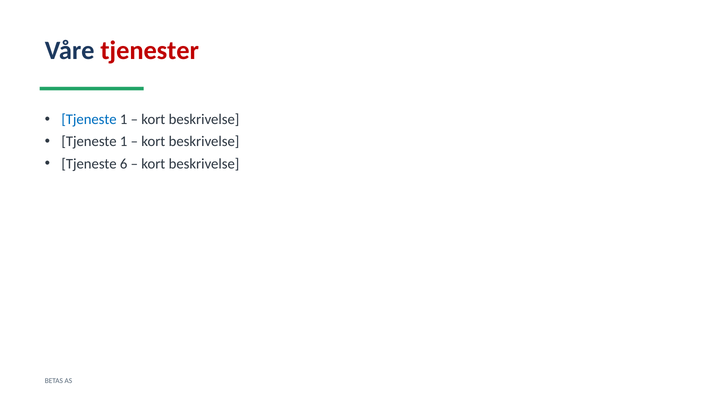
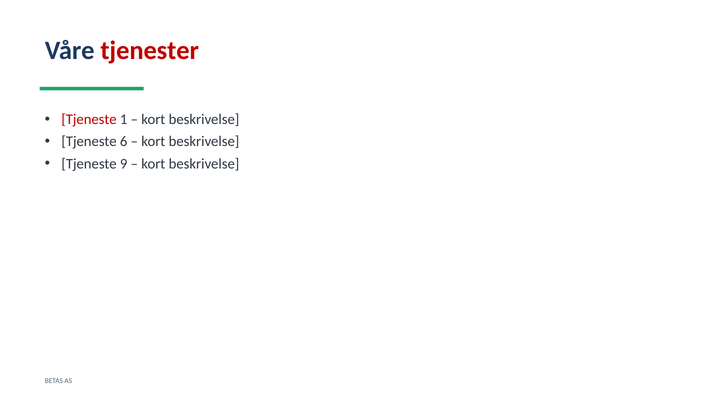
Tjeneste at (89, 119) colour: blue -> red
1 at (124, 141): 1 -> 6
6: 6 -> 9
